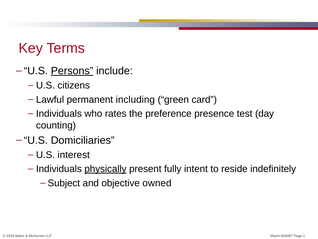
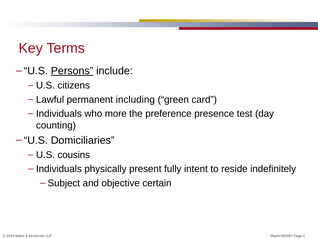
rates: rates -> more
interest: interest -> cousins
physically underline: present -> none
owned: owned -> certain
